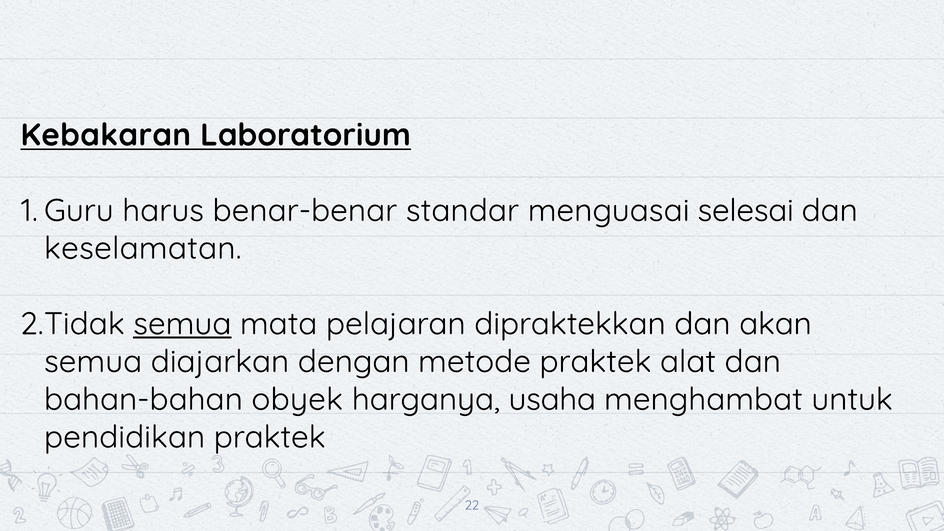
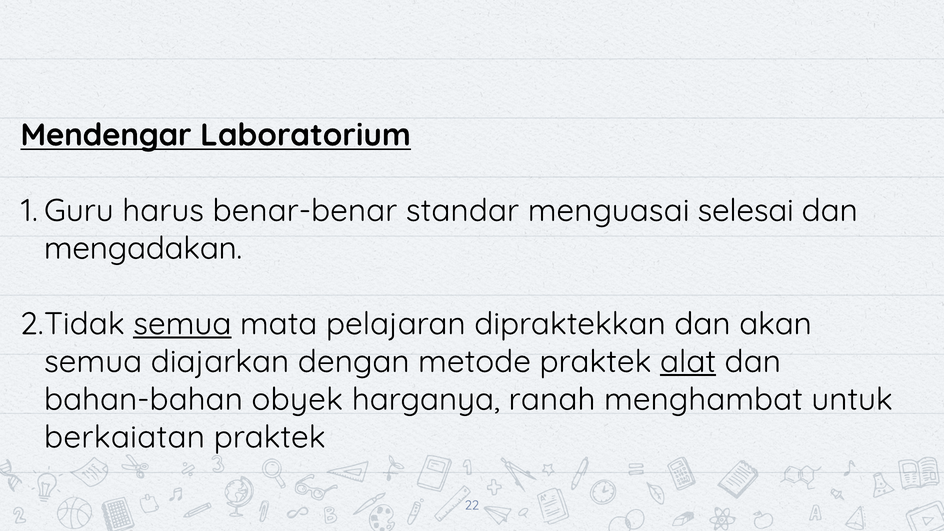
Kebakaran: Kebakaran -> Mendengar
keselamatan: keselamatan -> mengadakan
alat underline: none -> present
usaha: usaha -> ranah
pendidikan: pendidikan -> berkaiatan
